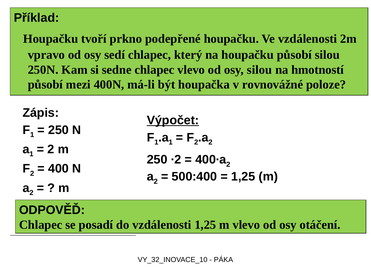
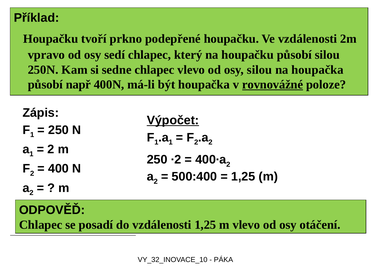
na hmotností: hmotností -> houpačka
mezi: mezi -> např
rovnovážné underline: none -> present
